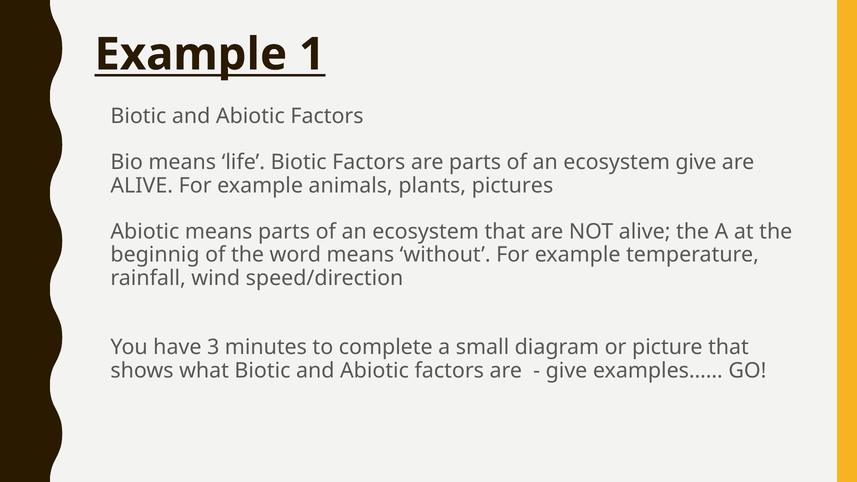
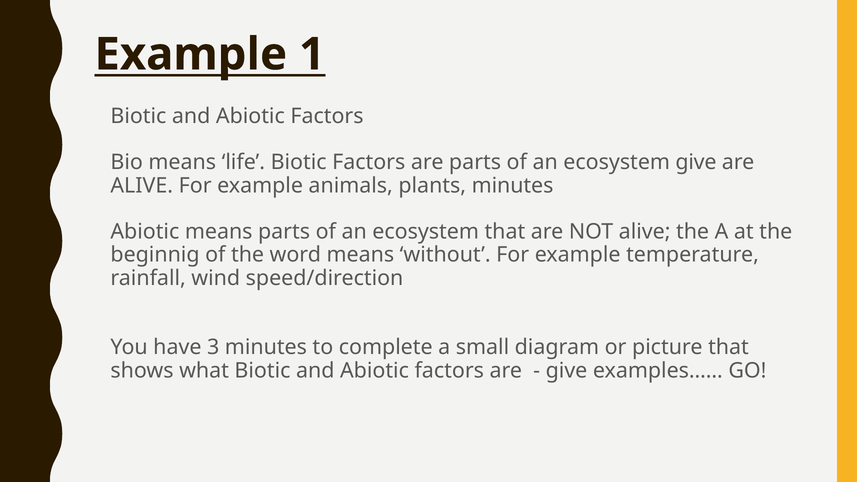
plants pictures: pictures -> minutes
